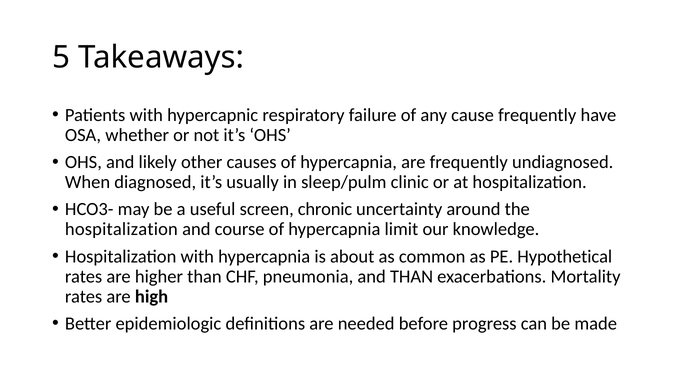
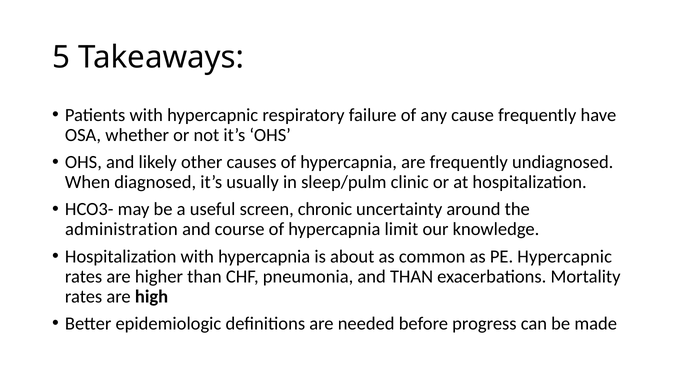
hospitalization at (121, 229): hospitalization -> administration
PE Hypothetical: Hypothetical -> Hypercapnic
